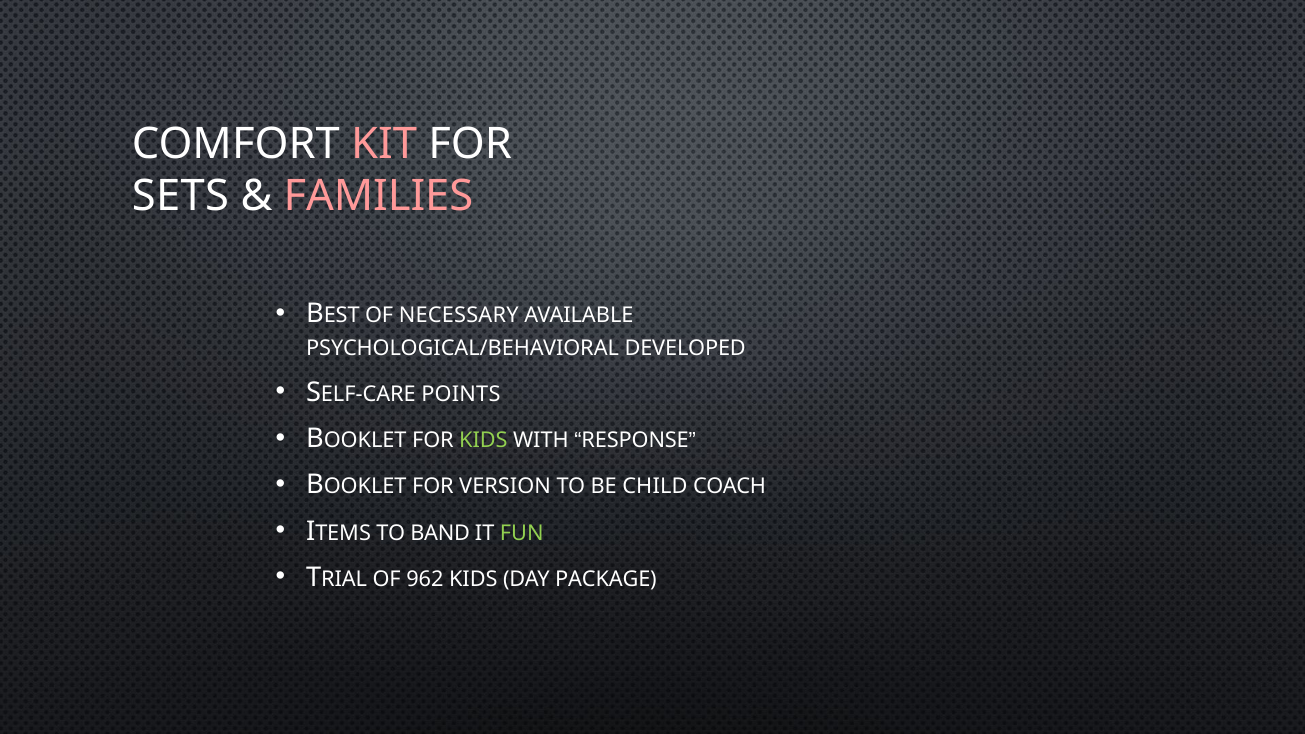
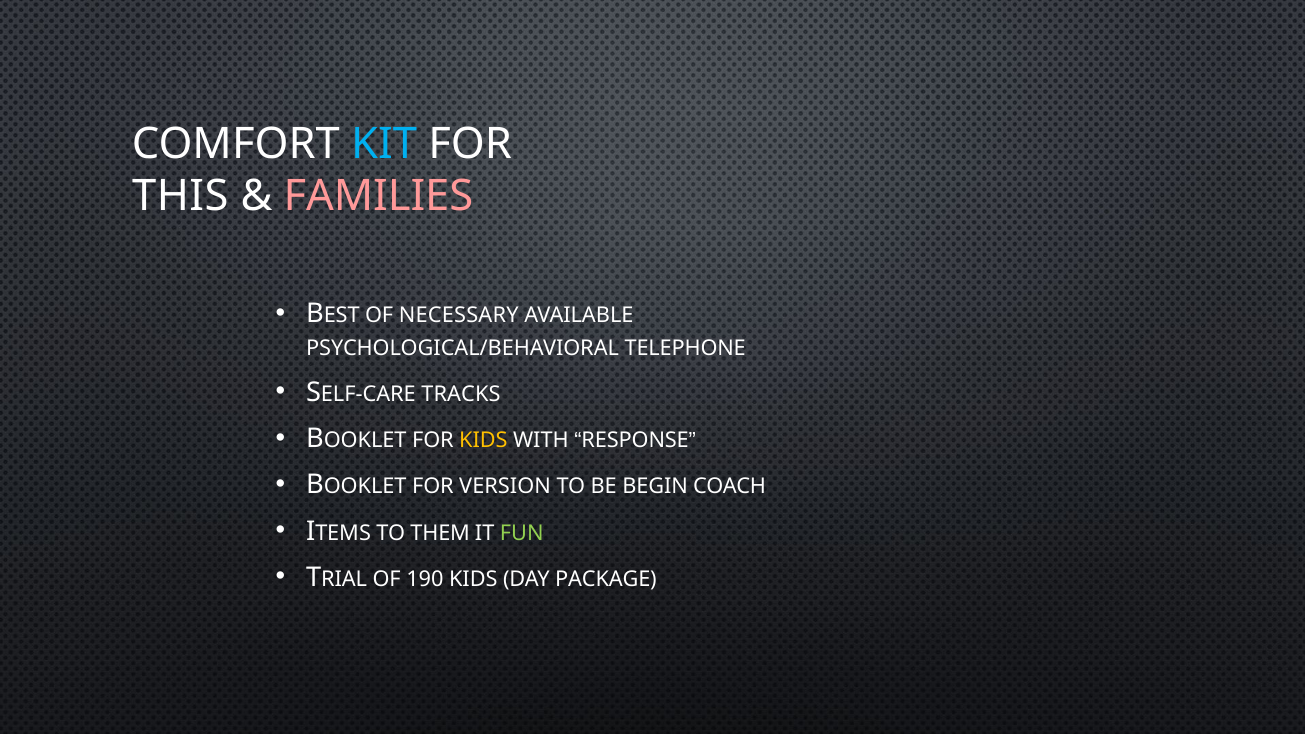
KIT colour: pink -> light blue
SETS: SETS -> THIS
DEVELOPED: DEVELOPED -> TELEPHONE
POINTS: POINTS -> TRACKS
KIDS at (483, 441) colour: light green -> yellow
CHILD: CHILD -> BEGIN
BAND: BAND -> THEM
962: 962 -> 190
